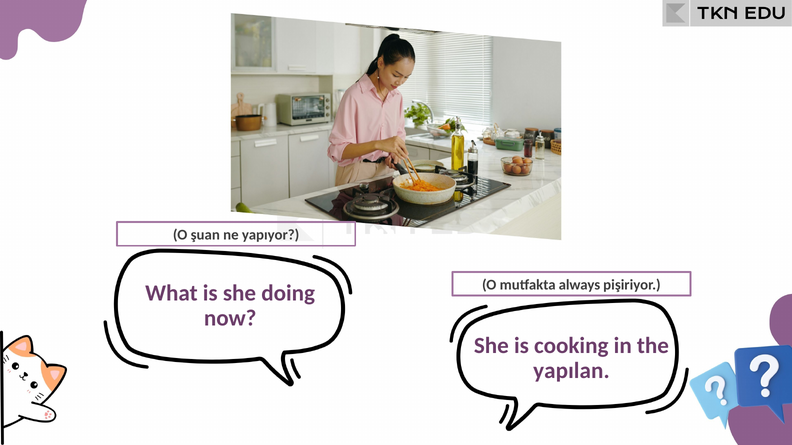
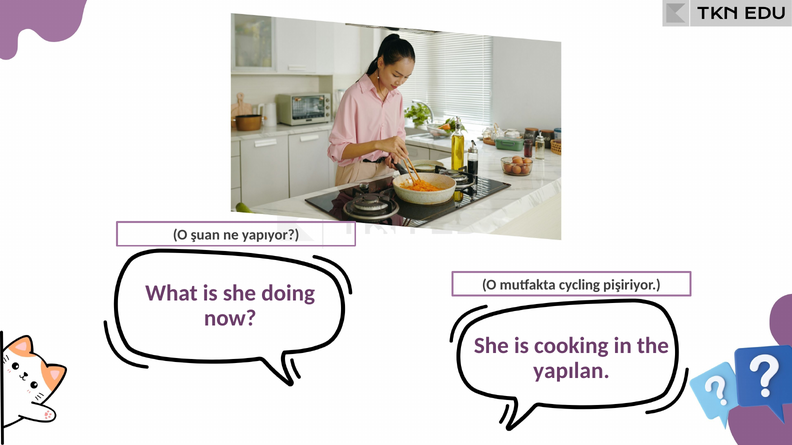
always: always -> cycling
